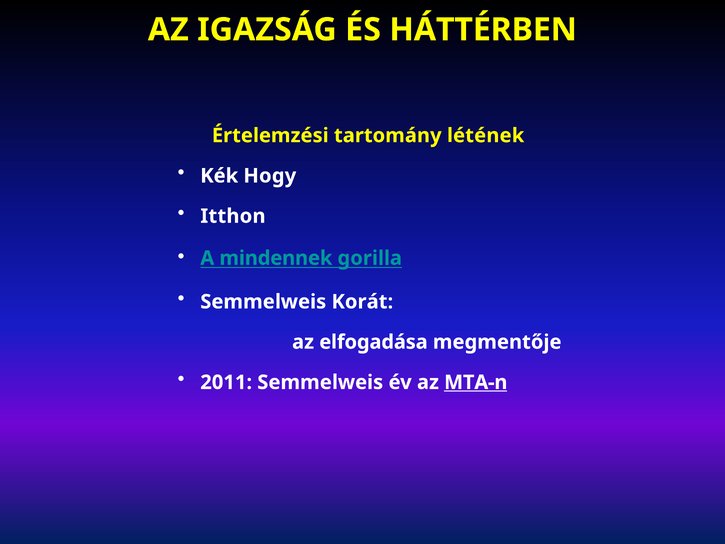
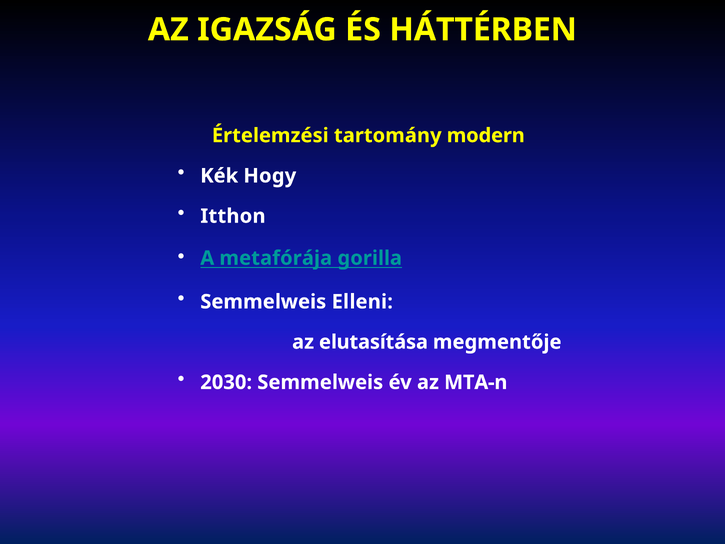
létének: létének -> modern
mindennek: mindennek -> metafórája
Korát: Korát -> Elleni
elfogadása: elfogadása -> elutasítása
2011: 2011 -> 2030
MTA-n underline: present -> none
